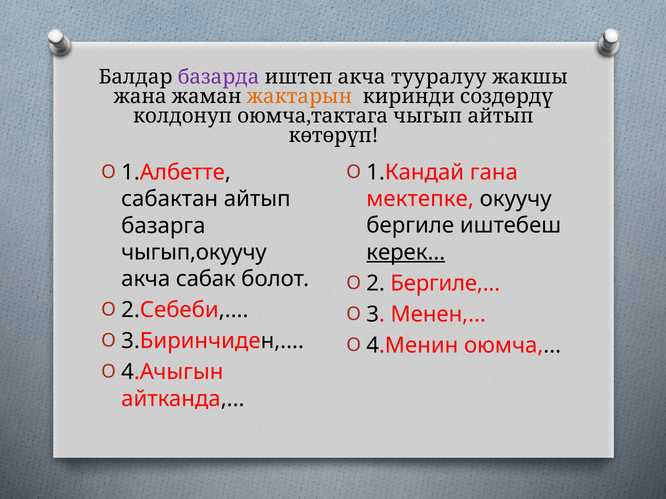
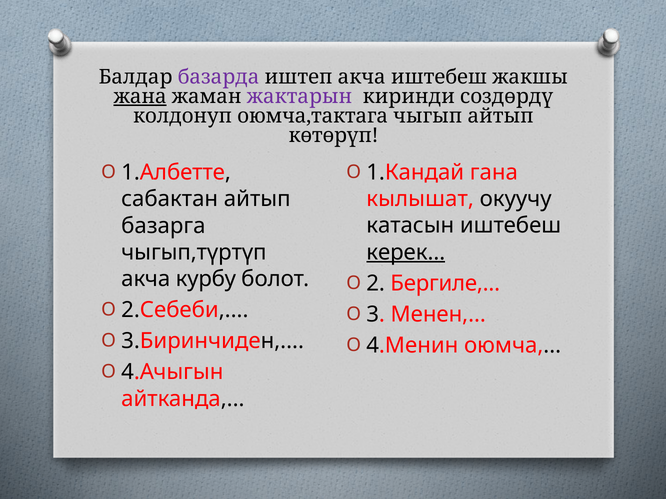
акча тууралуу: тууралуу -> иштебеш
жана underline: none -> present
жактарын colour: orange -> purple
мектепке: мектепке -> кылышат
бергиле at (410, 226): бергиле -> катасын
чыгып,окуучу: чыгып,окуучу -> чыгып,түртүп
сабак: сабак -> курбу
